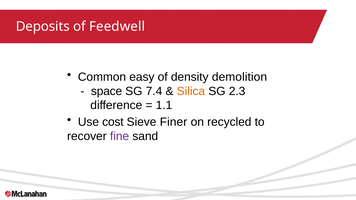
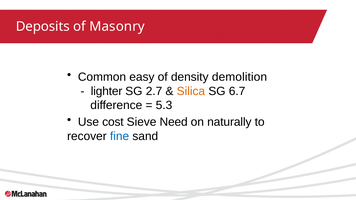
Feedwell: Feedwell -> Masonry
space: space -> lighter
7.4: 7.4 -> 2.7
2.3: 2.3 -> 6.7
1.1: 1.1 -> 5.3
Finer: Finer -> Need
recycled: recycled -> naturally
fine colour: purple -> blue
